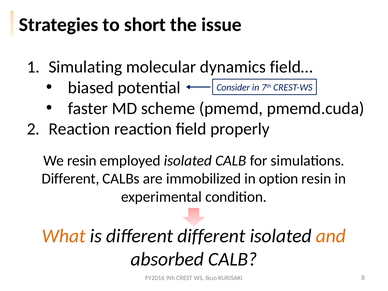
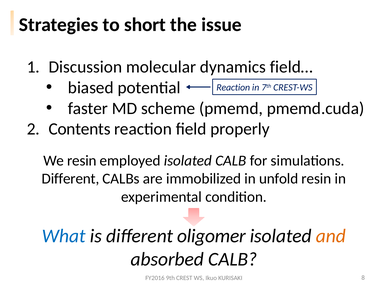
Simulating: Simulating -> Discussion
Consider at (233, 88): Consider -> Reaction
Reaction at (79, 129): Reaction -> Contents
option: option -> unfold
What colour: orange -> blue
different different: different -> oligomer
